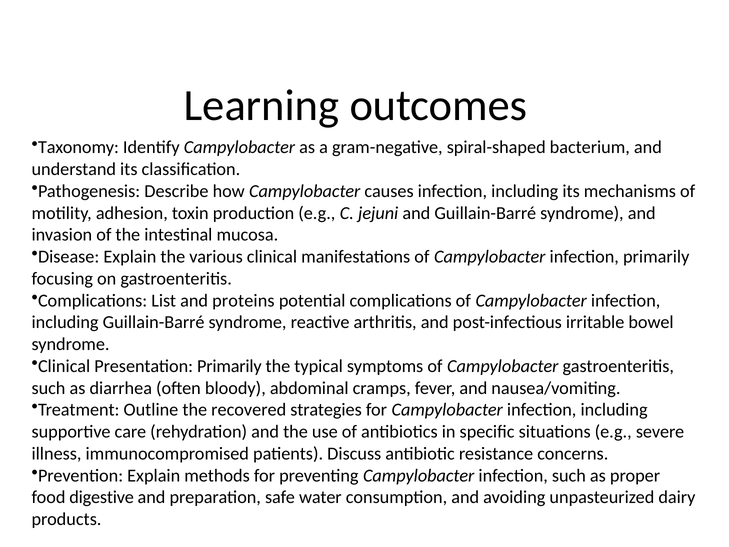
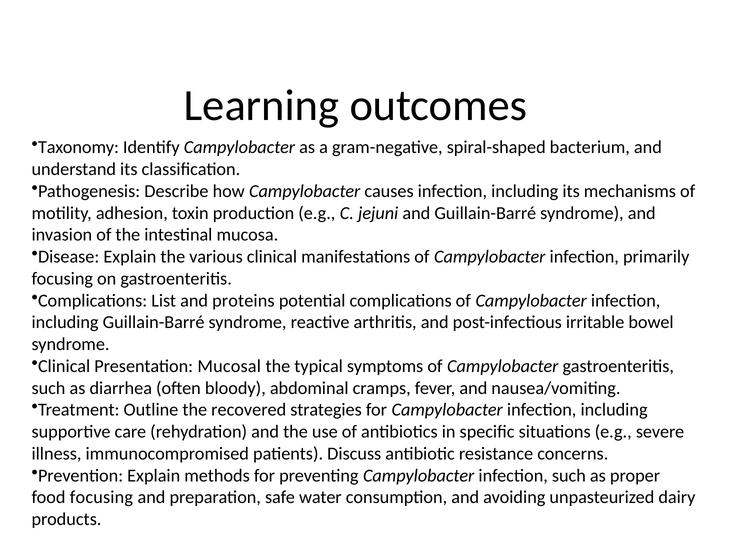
Presentation Primarily: Primarily -> Mucosal
food digestive: digestive -> focusing
